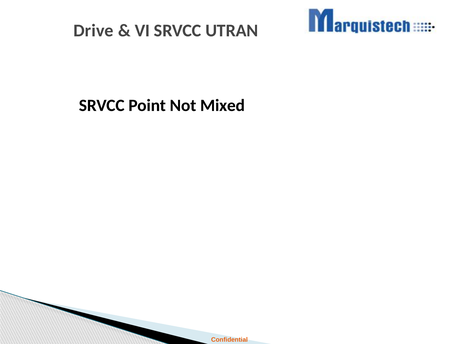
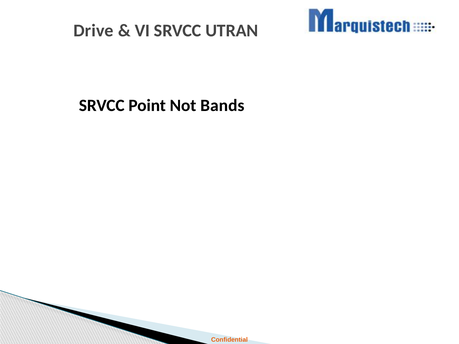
Mixed: Mixed -> Bands
